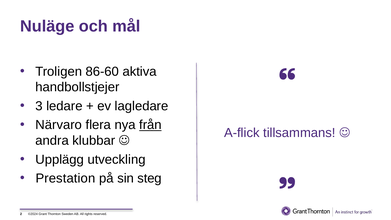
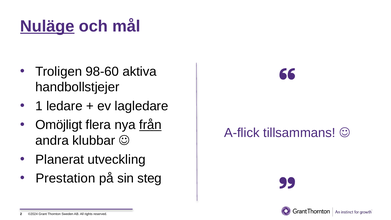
Nuläge underline: none -> present
86-60: 86-60 -> 98-60
3: 3 -> 1
Närvaro: Närvaro -> Omöjligt
Upplägg: Upplägg -> Planerat
